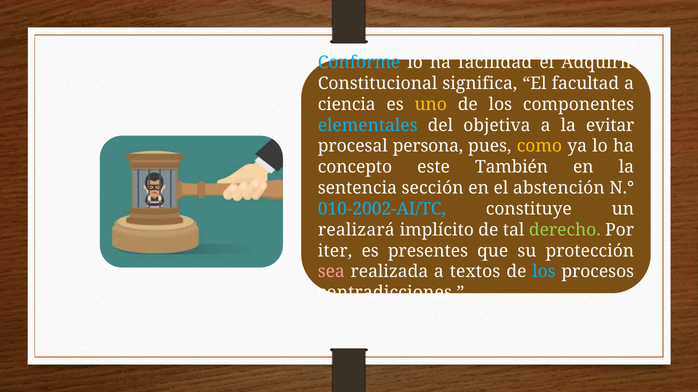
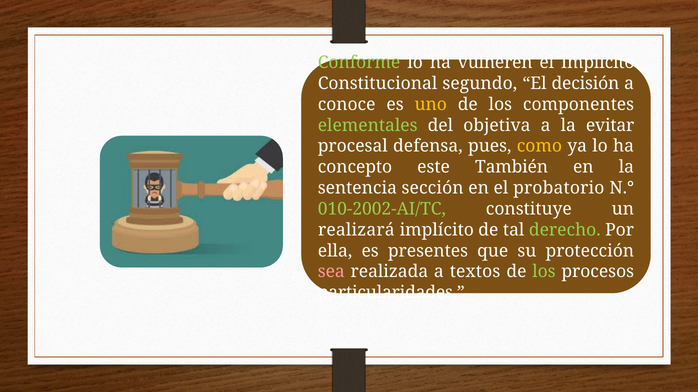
Conforme colour: light blue -> light green
facilidad: facilidad -> vulneren
el Adquirir: Adquirir -> Implícito
significa: significa -> segundo
facultad: facultad -> decisión
ciencia: ciencia -> conoce
elementales colour: light blue -> light green
persona: persona -> defensa
abstención: abstención -> probatorio
010-2002-AI/TC colour: light blue -> light green
iter: iter -> ella
los at (544, 272) colour: light blue -> light green
contradicciones: contradicciones -> particularidades
